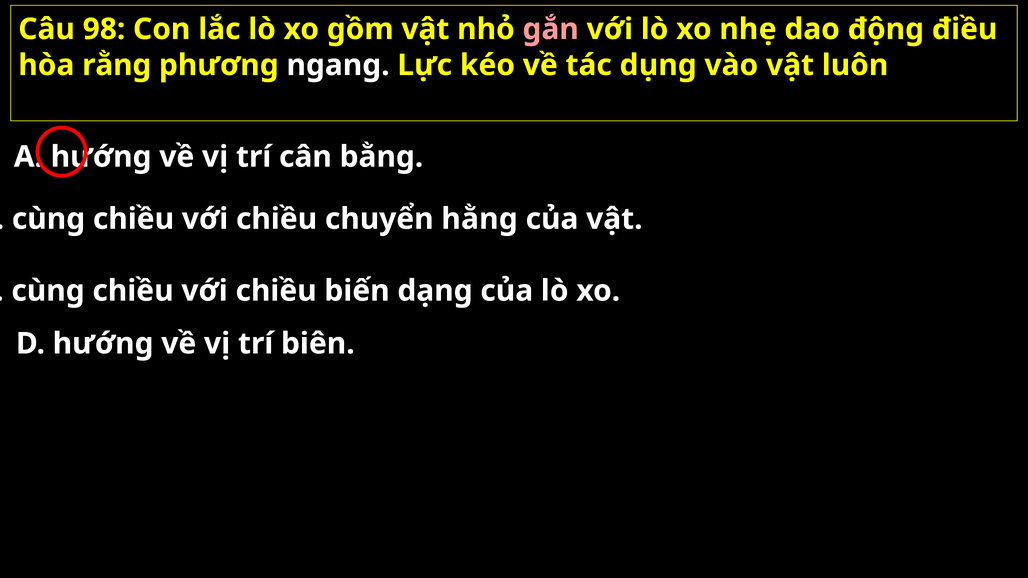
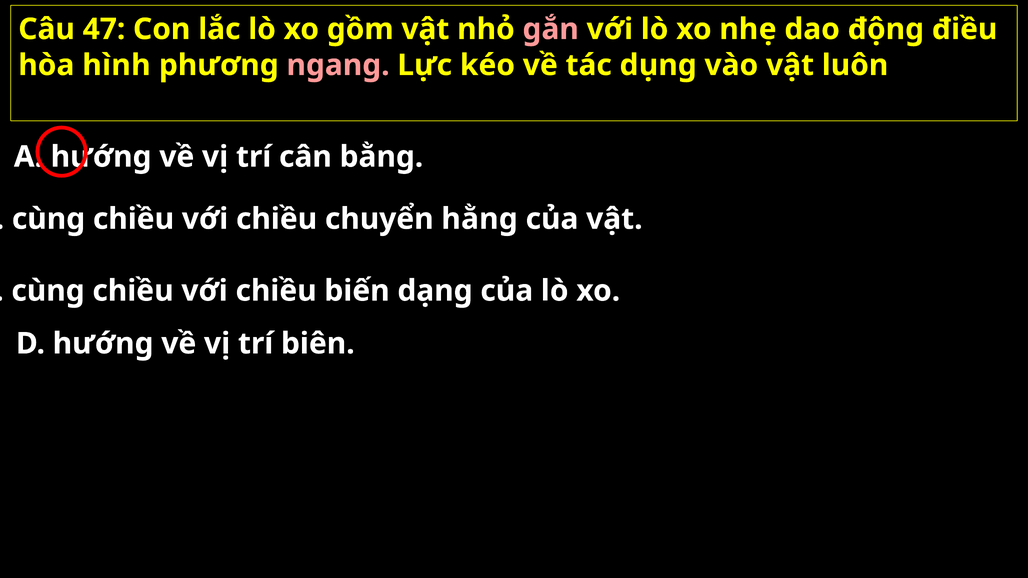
98: 98 -> 47
rằng: rằng -> hình
ngang colour: white -> pink
